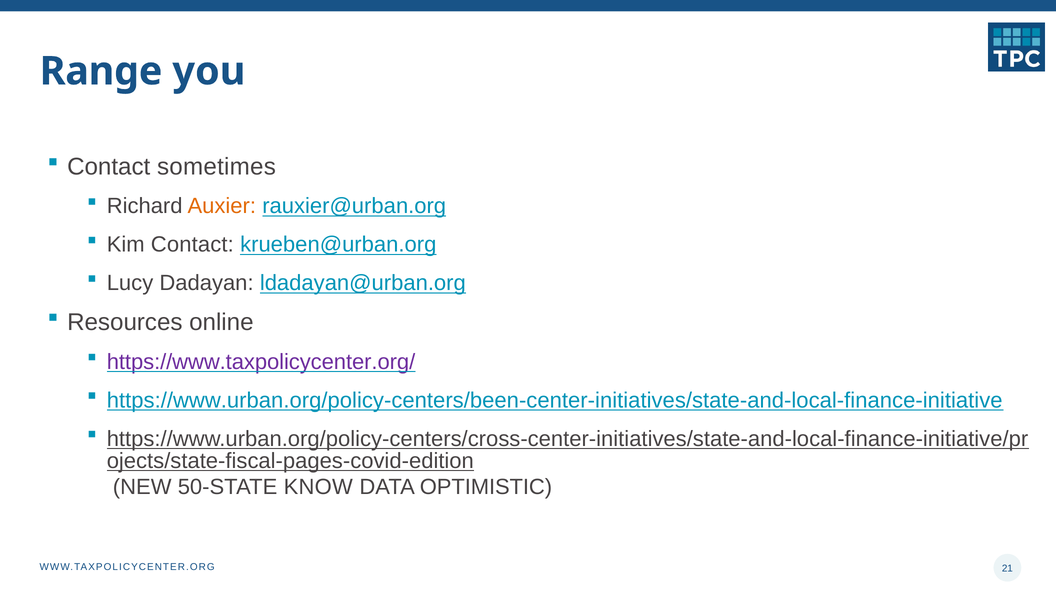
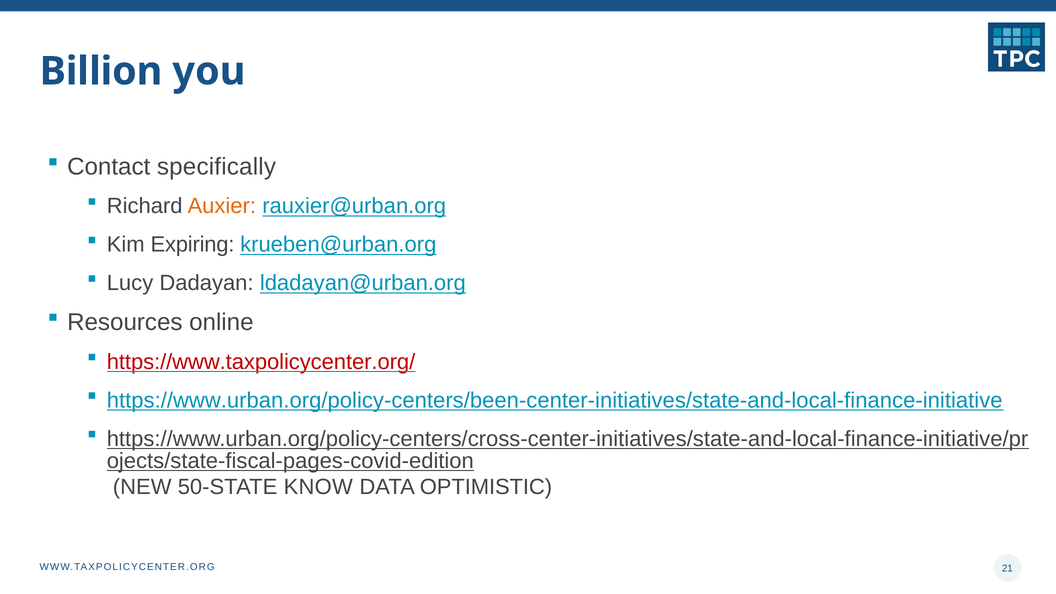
Range: Range -> Billion
sometimes: sometimes -> specifically
Kim Contact: Contact -> Expiring
https://www.taxpolicycenter.org/ colour: purple -> red
